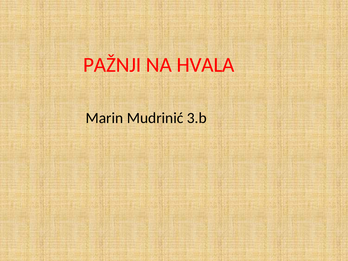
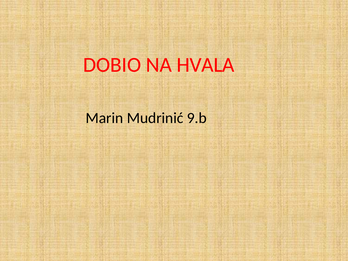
PAŽNJI: PAŽNJI -> DOBIO
3.b: 3.b -> 9.b
